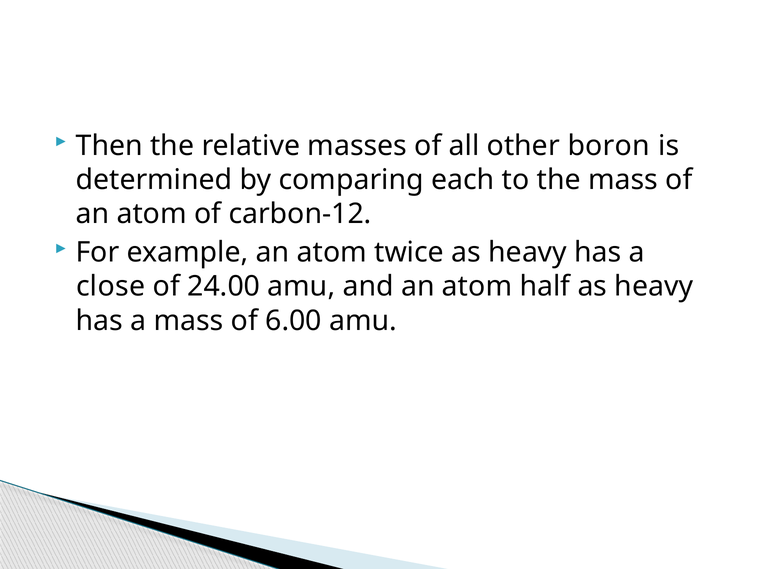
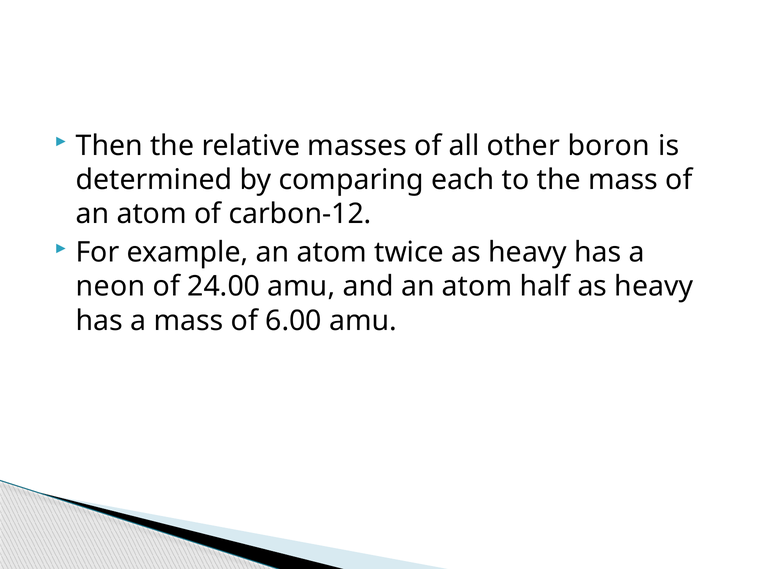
close: close -> neon
